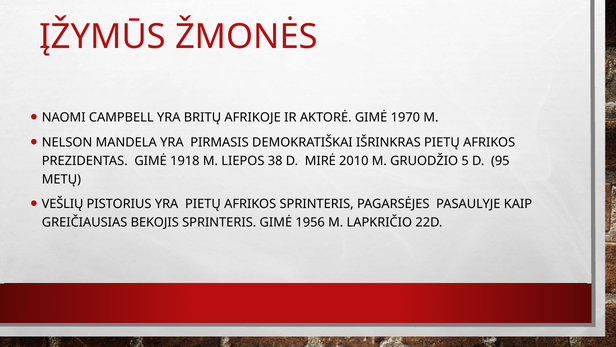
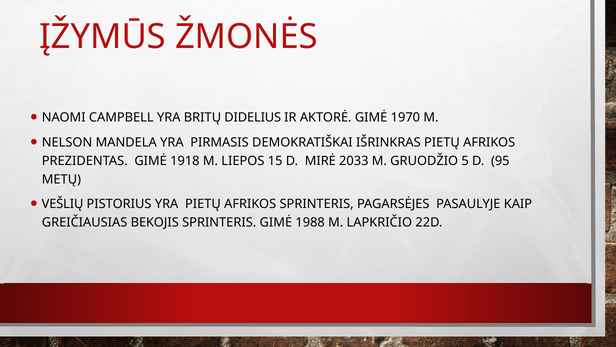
AFRIKOJE: AFRIKOJE -> DIDELIUS
38: 38 -> 15
2010: 2010 -> 2033
1956: 1956 -> 1988
